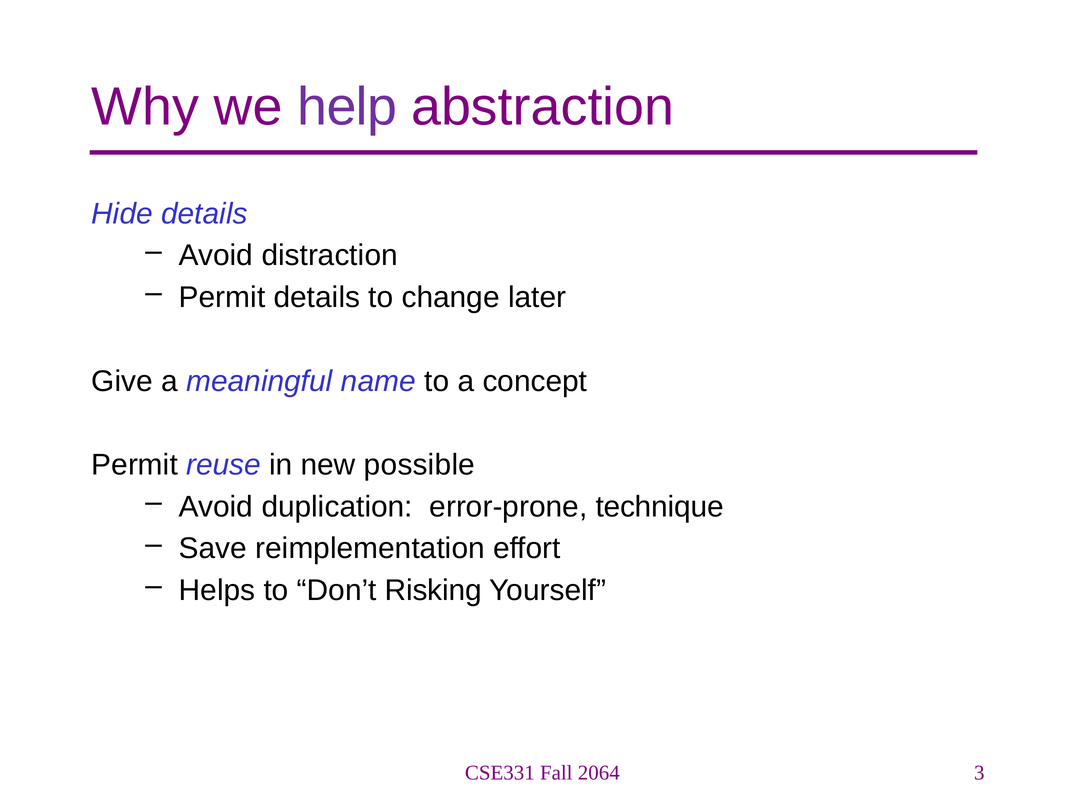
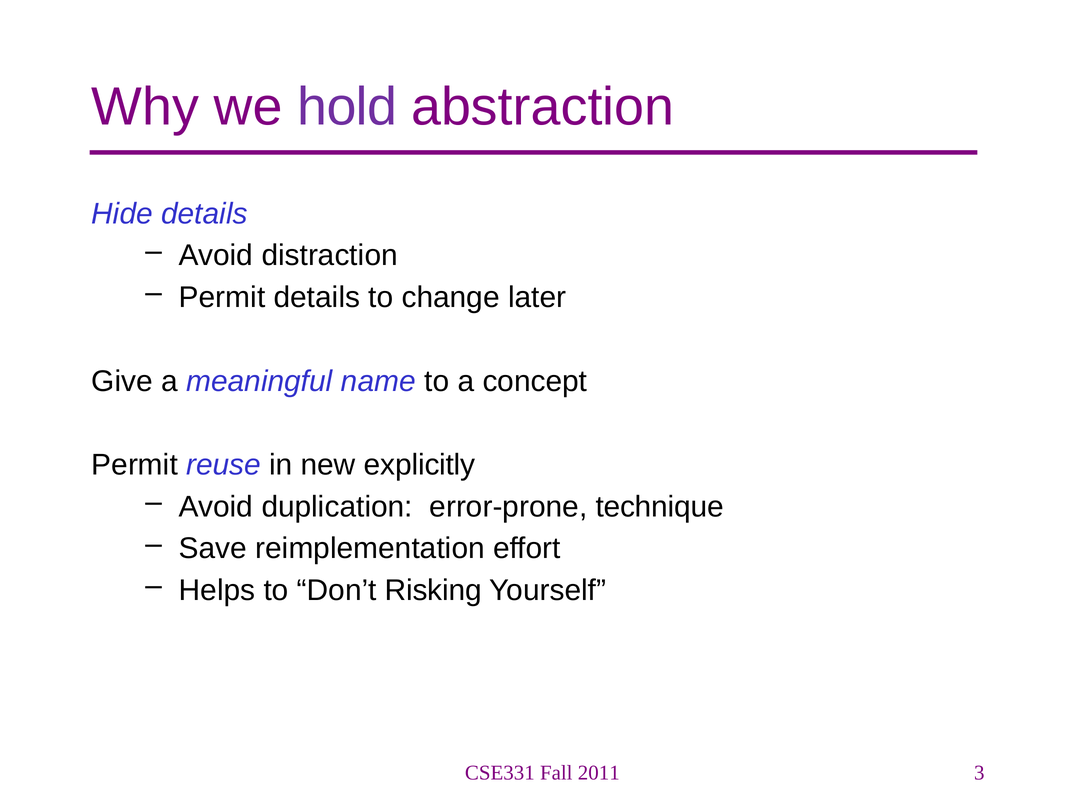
help: help -> hold
possible: possible -> explicitly
2064: 2064 -> 2011
